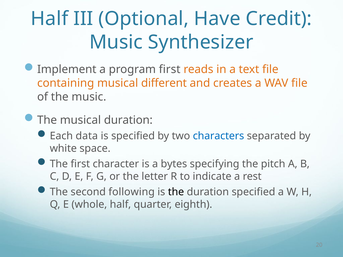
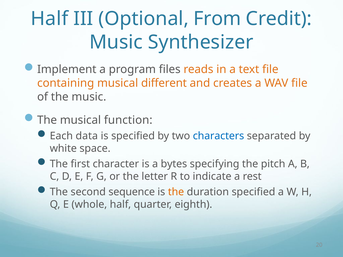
Have: Have -> From
program first: first -> files
musical duration: duration -> function
following: following -> sequence
the at (176, 192) colour: black -> orange
